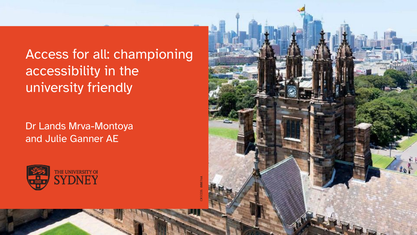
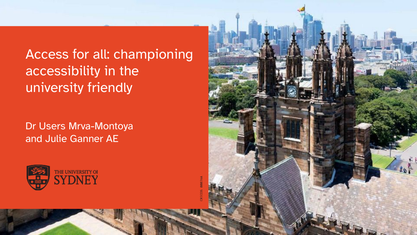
Lands: Lands -> Users
